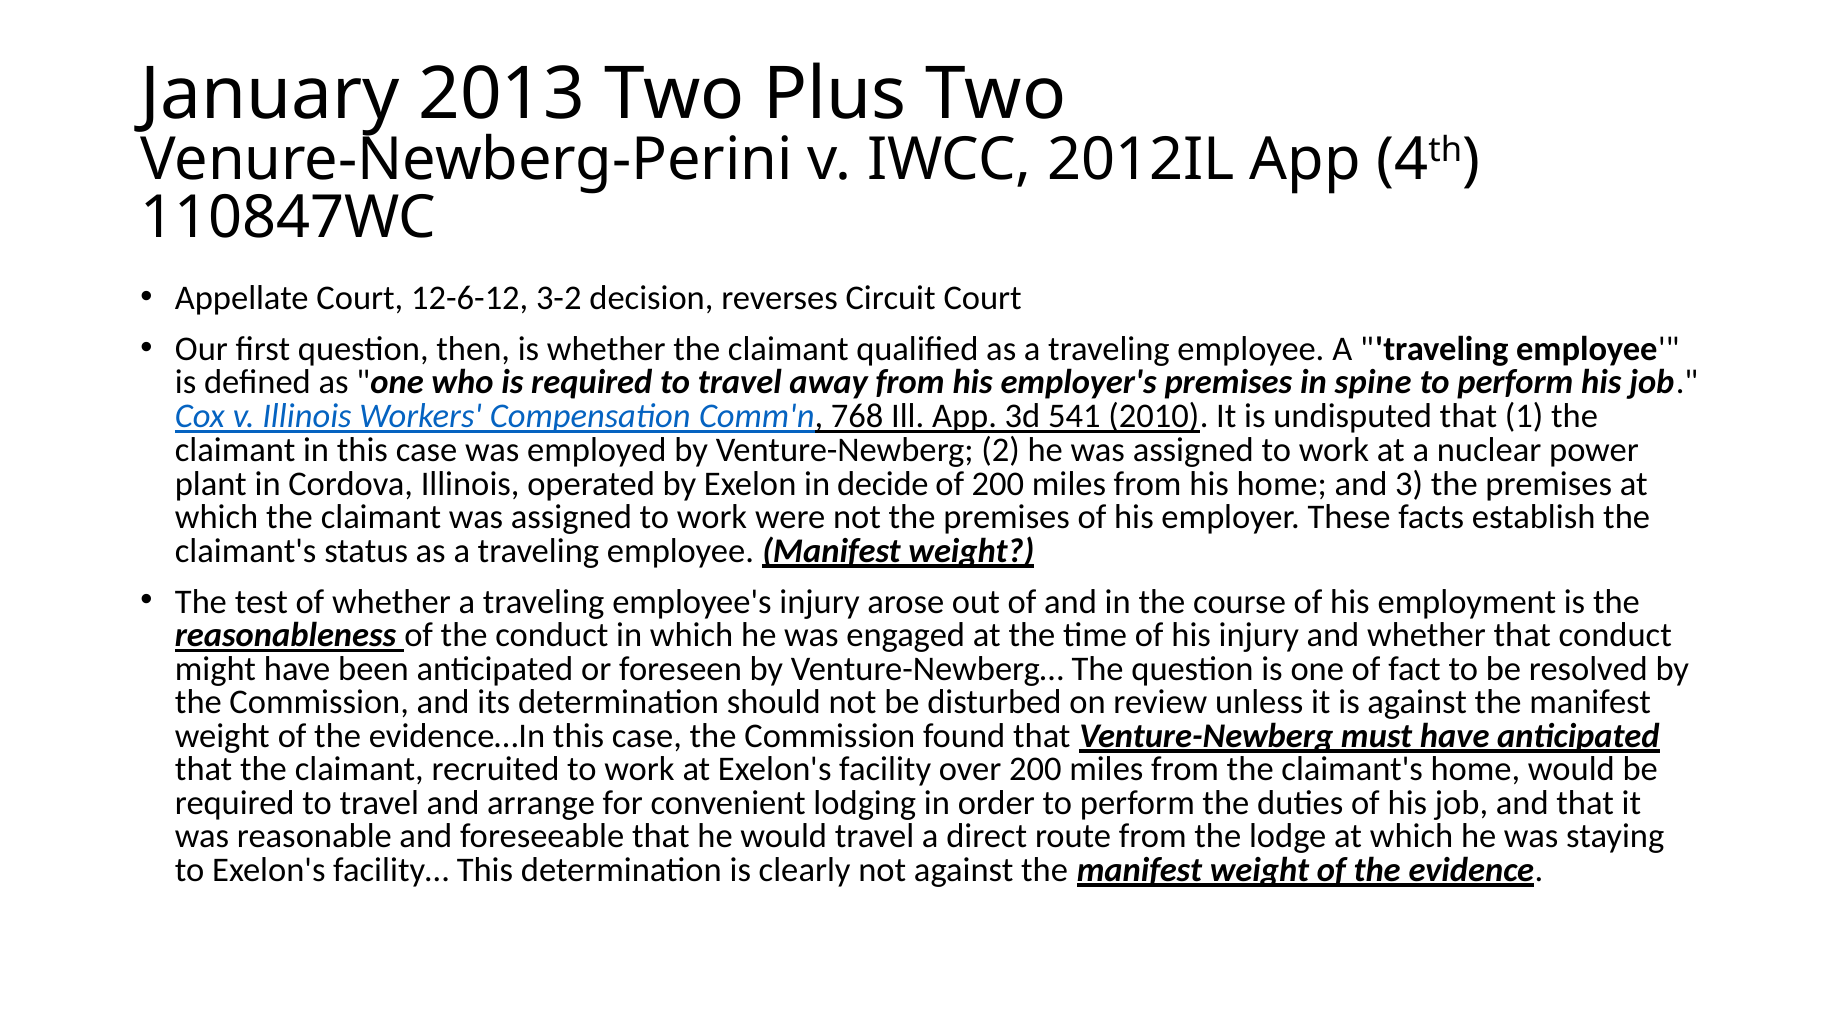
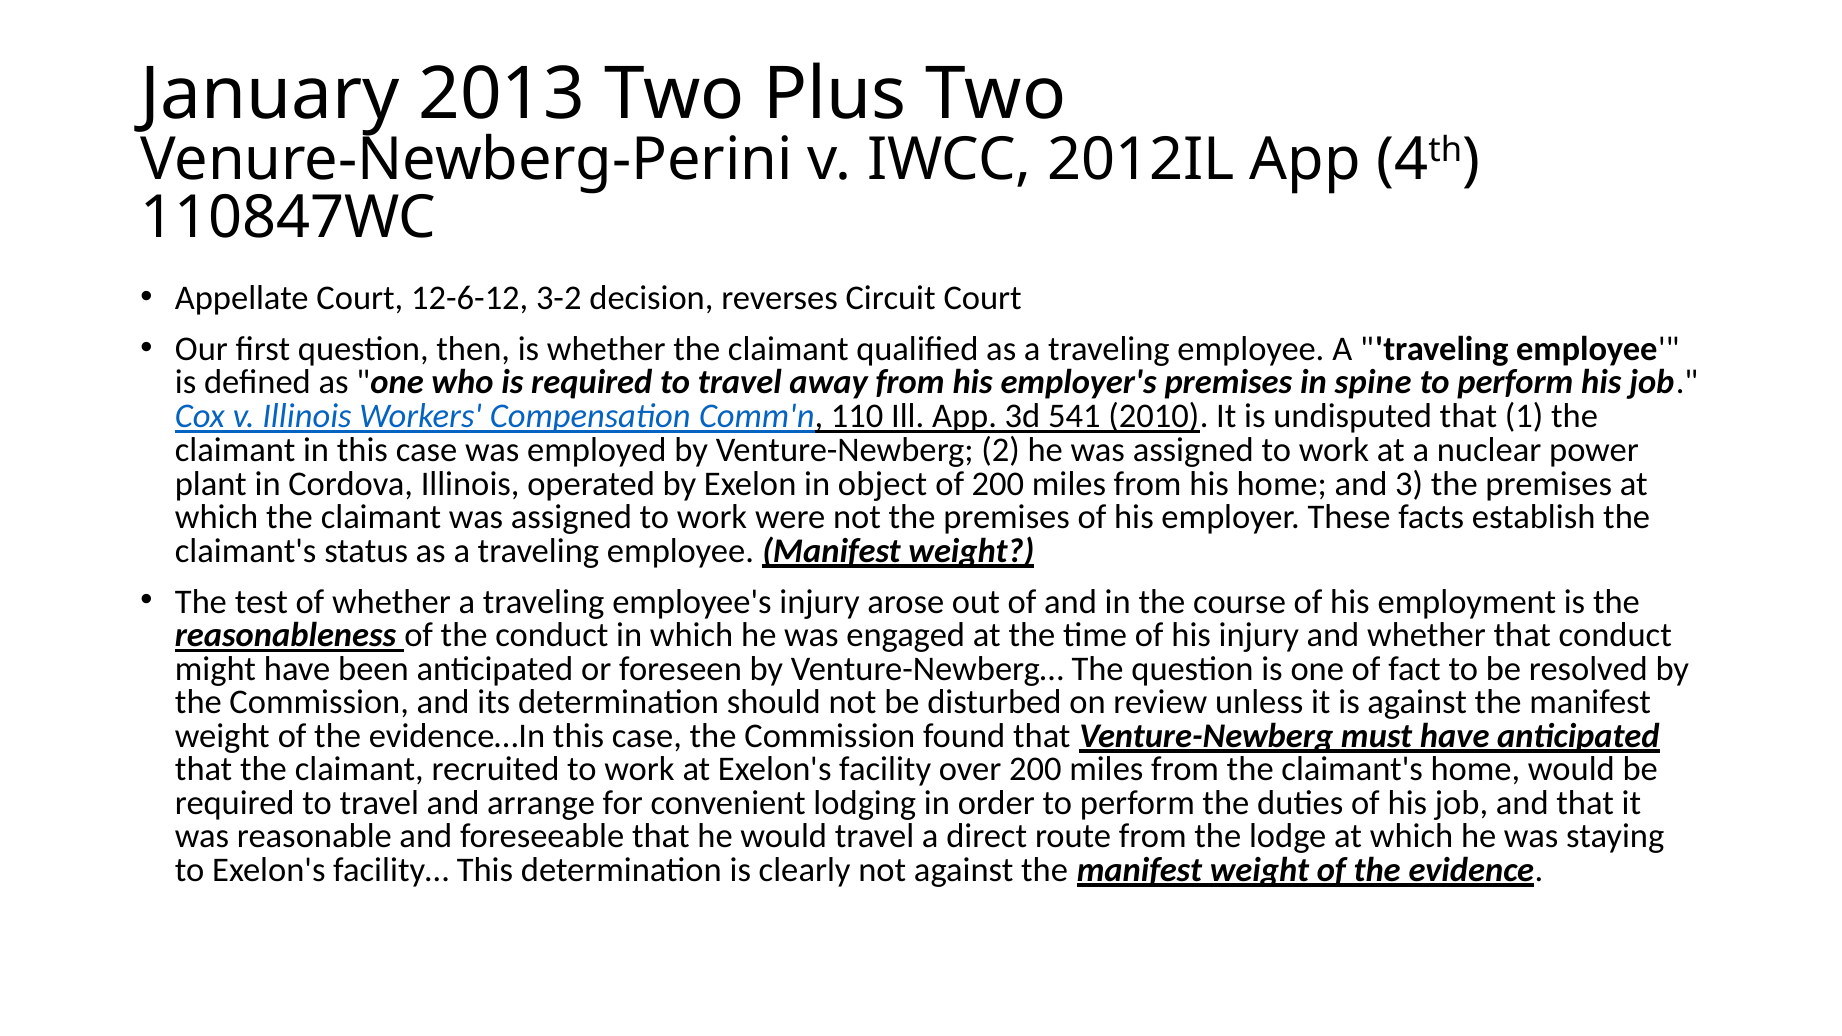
768: 768 -> 110
decide: decide -> object
